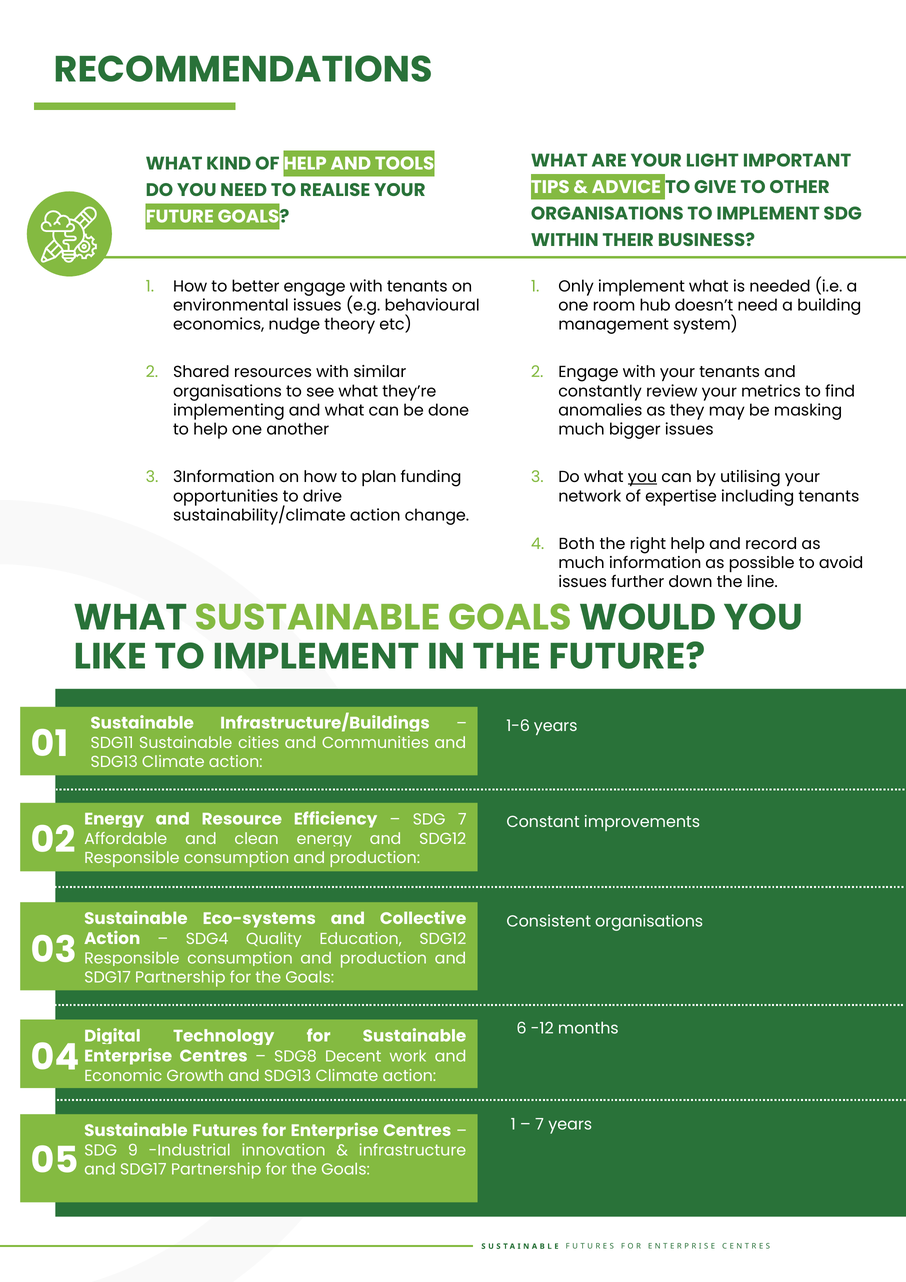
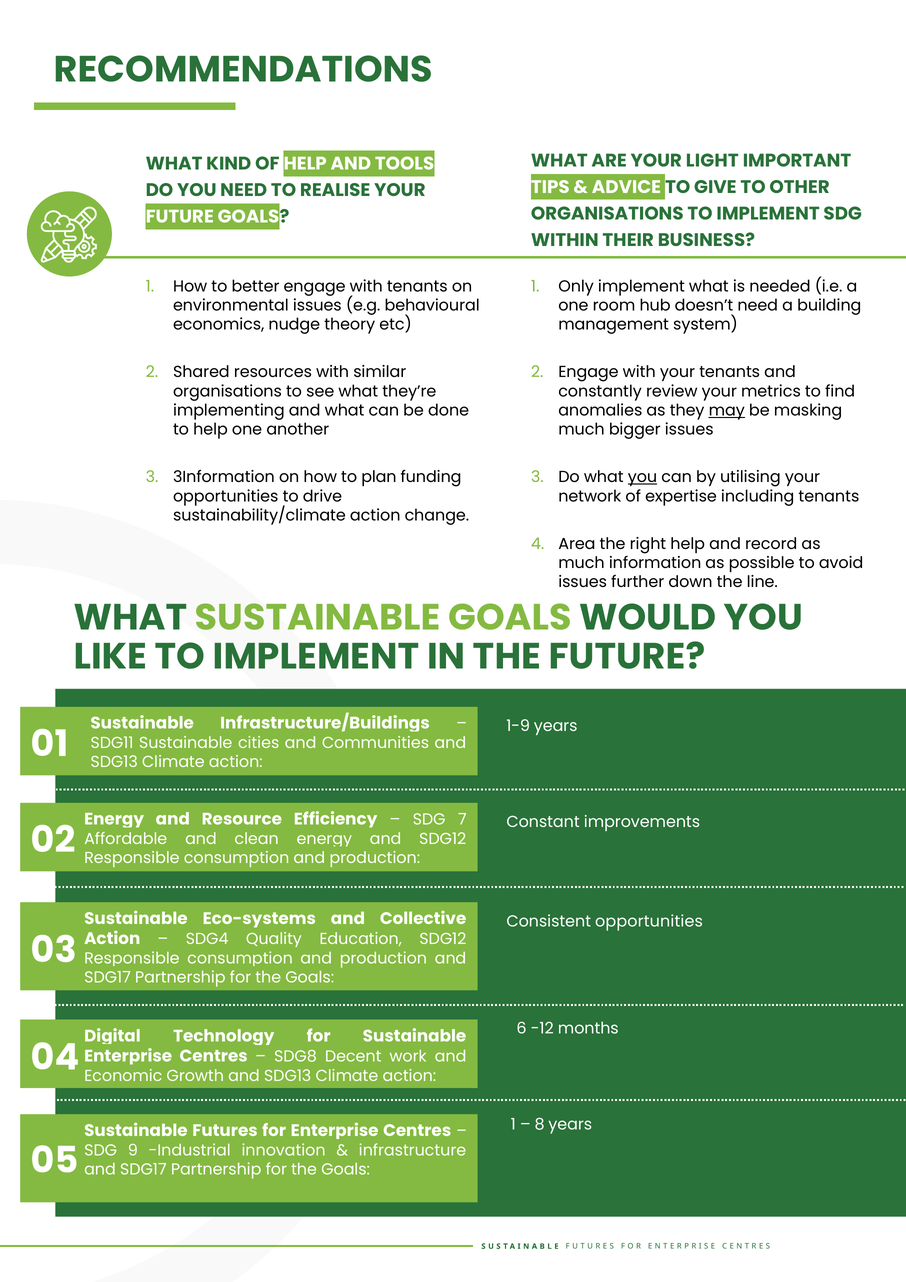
may underline: none -> present
Both: Both -> Area
1-6: 1-6 -> 1-9
Consistent organisations: organisations -> opportunities
7 at (540, 1124): 7 -> 8
